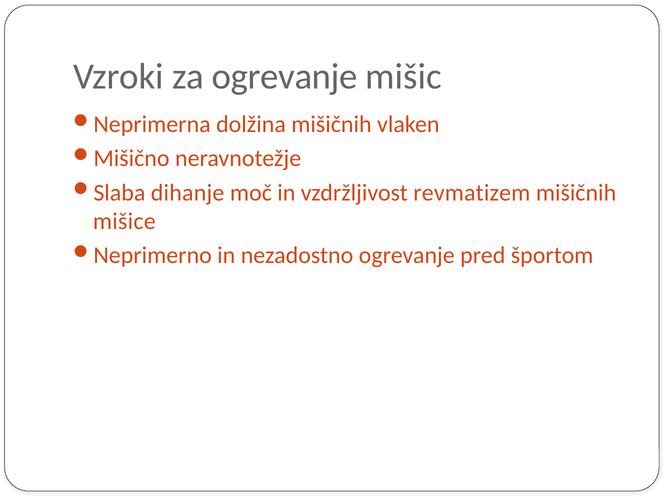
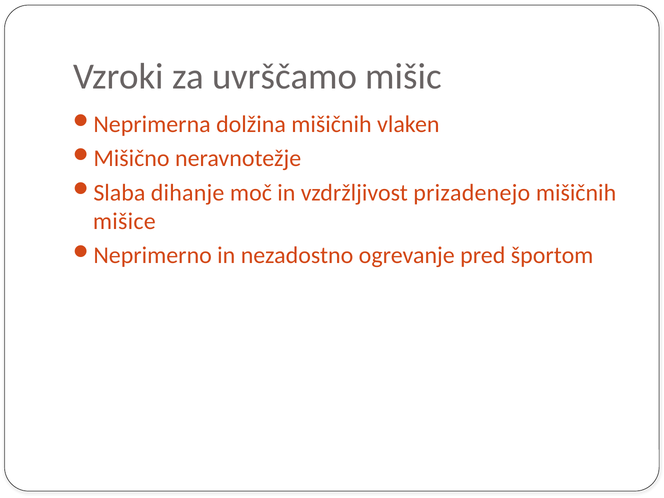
za ogrevanje: ogrevanje -> uvrščamo
revmatizem: revmatizem -> prizadenejo
